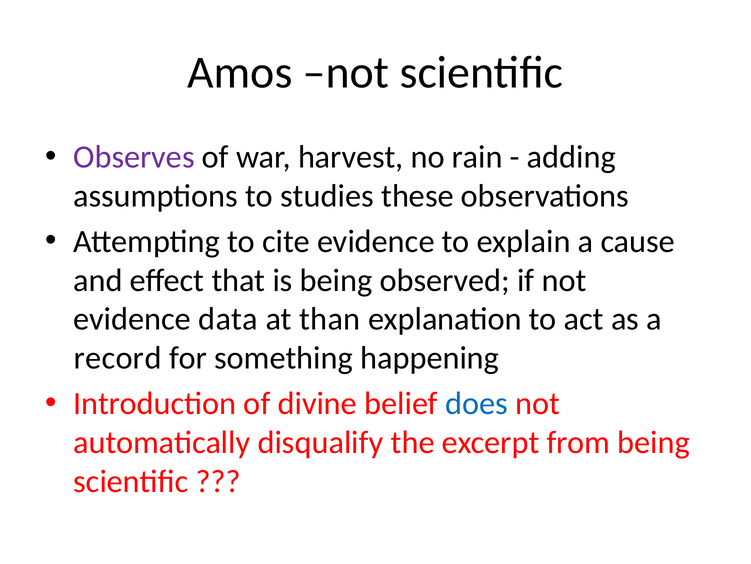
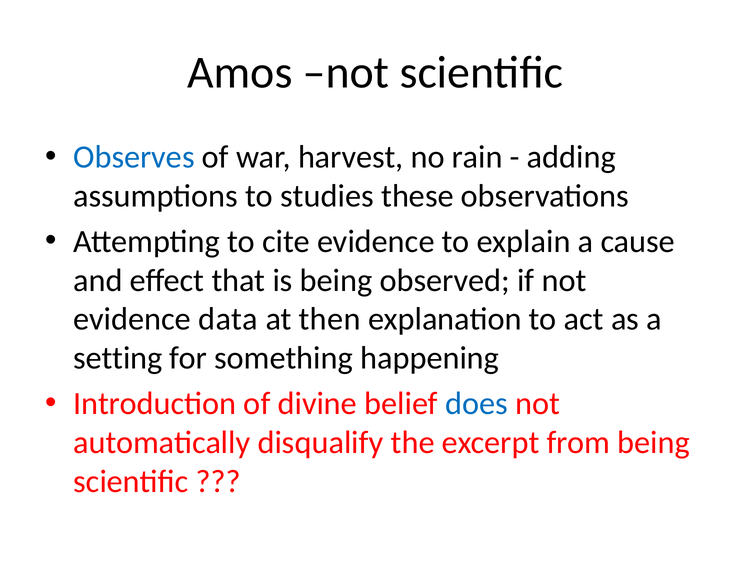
Observes colour: purple -> blue
than: than -> then
record: record -> setting
